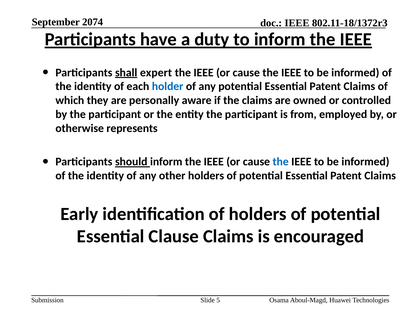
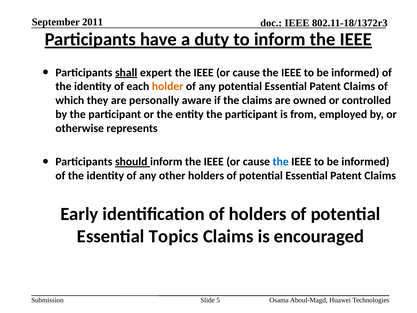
2074: 2074 -> 2011
holder colour: blue -> orange
Clause: Clause -> Topics
